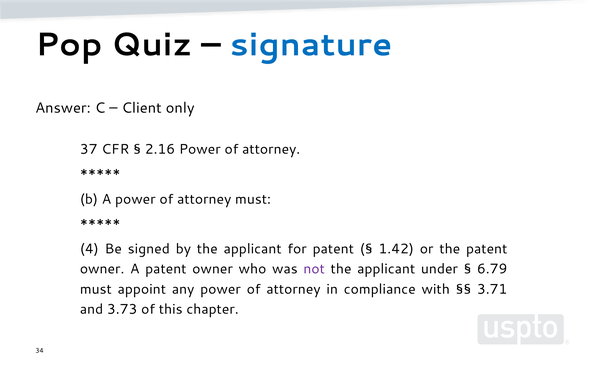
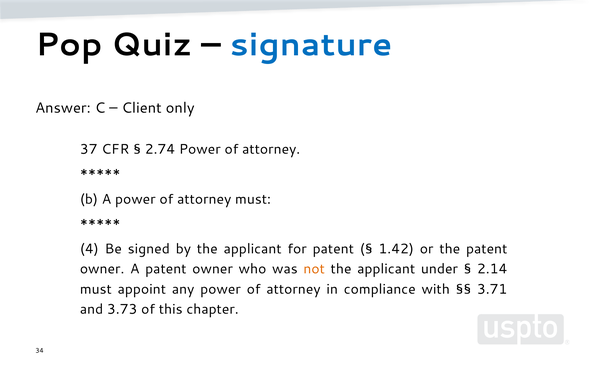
2.16: 2.16 -> 2.74
not colour: purple -> orange
6.79: 6.79 -> 2.14
